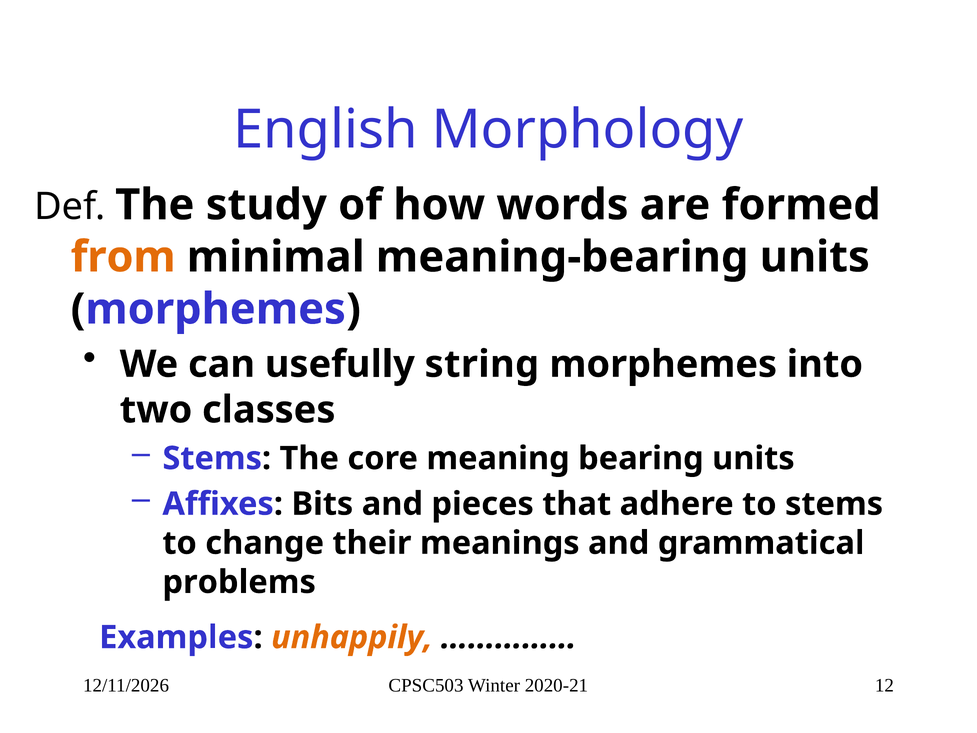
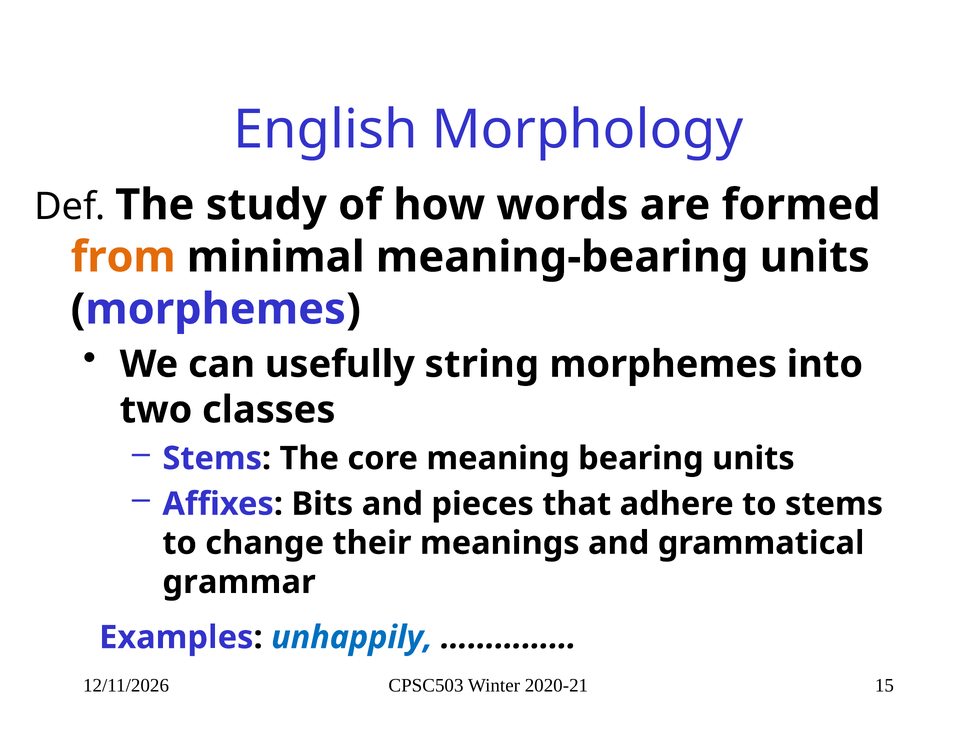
problems: problems -> grammar
unhappily colour: orange -> blue
12: 12 -> 15
